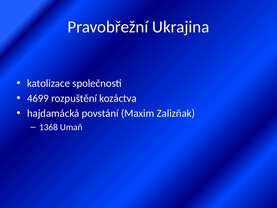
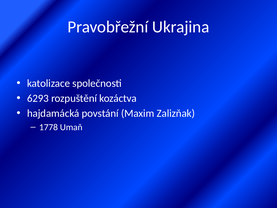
4699: 4699 -> 6293
1368: 1368 -> 1778
